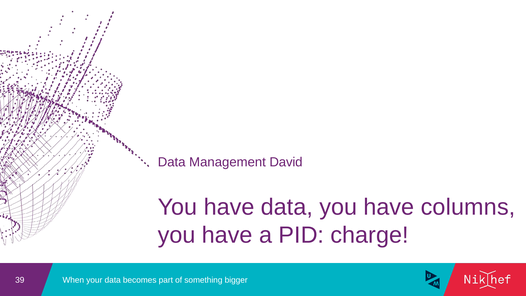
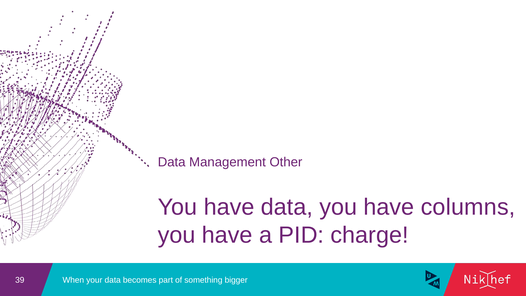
David: David -> Other
